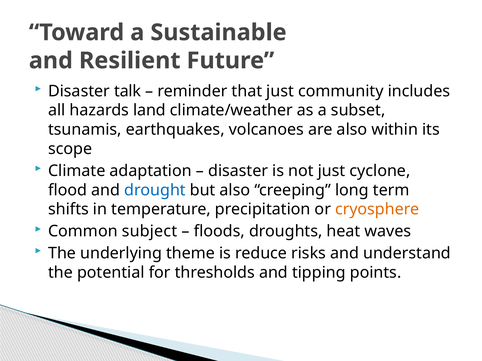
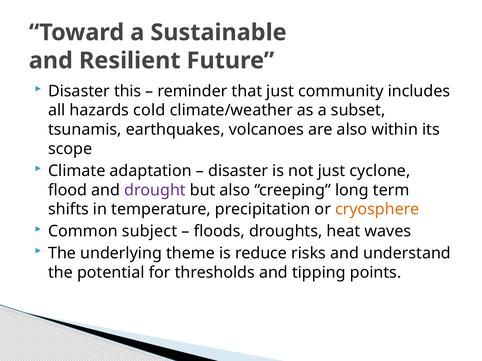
talk: talk -> this
land: land -> cold
drought colour: blue -> purple
